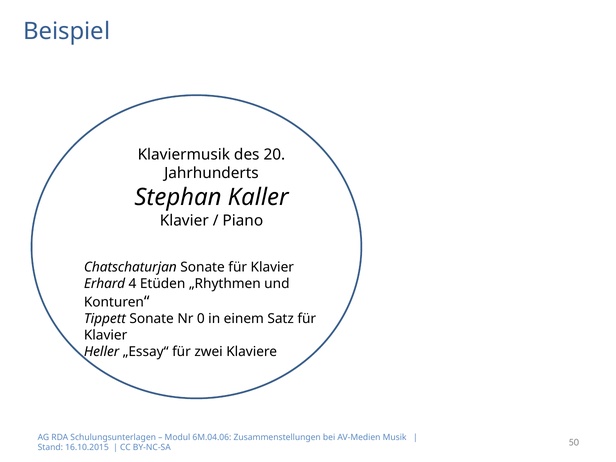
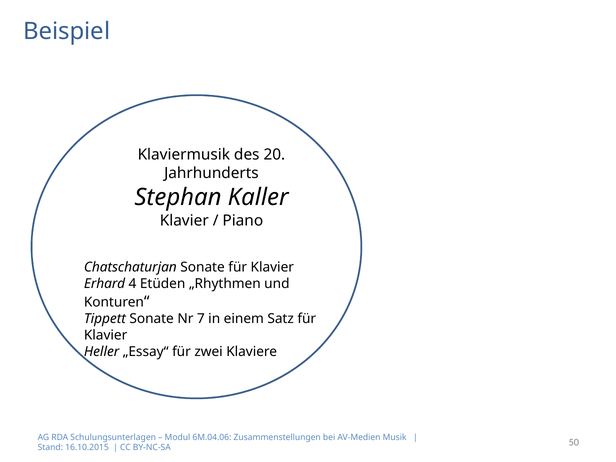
0: 0 -> 7
